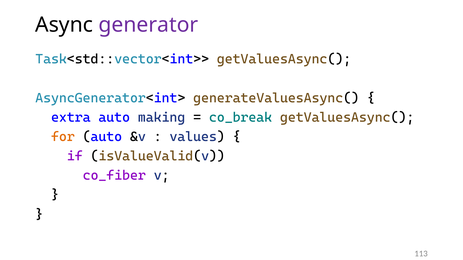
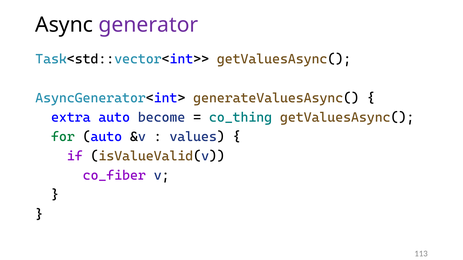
making: making -> become
co_break: co_break -> co_thing
for colour: orange -> green
